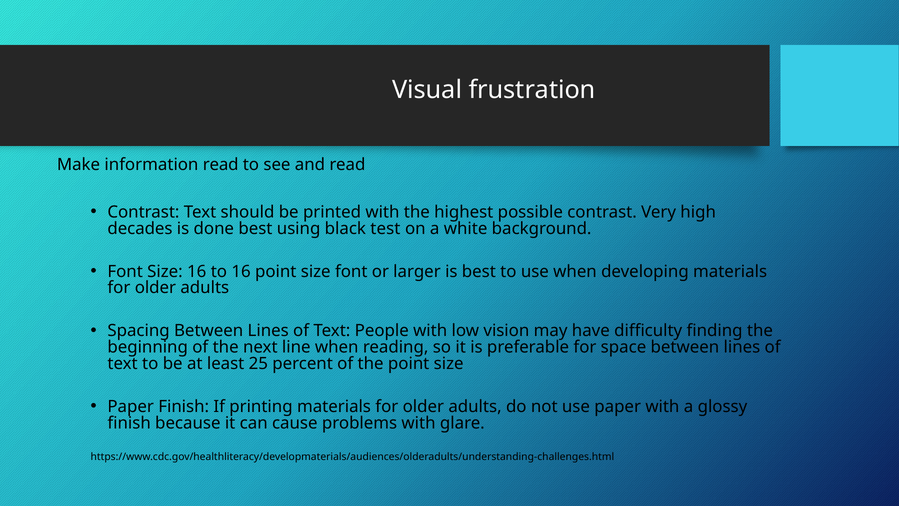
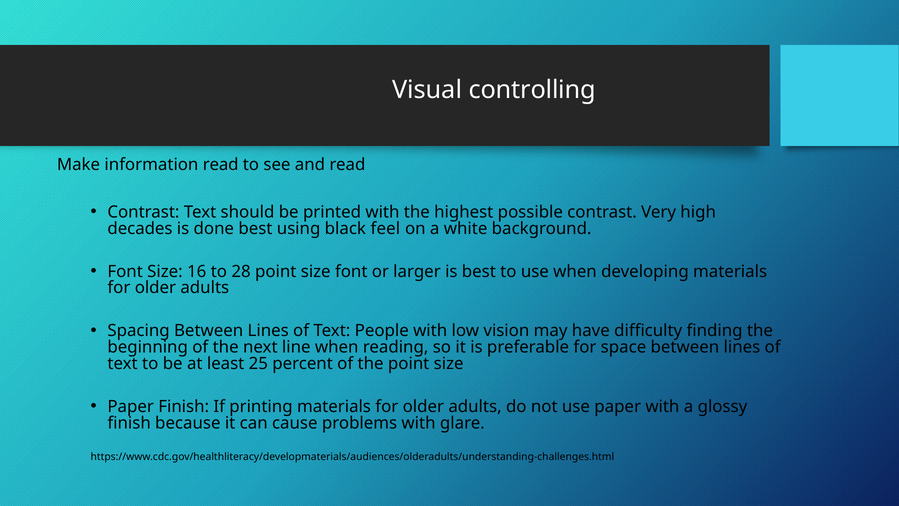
frustration: frustration -> controlling
test: test -> feel
to 16: 16 -> 28
